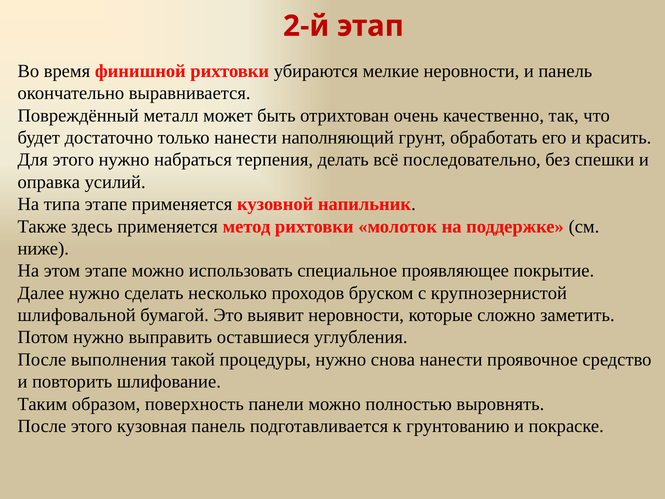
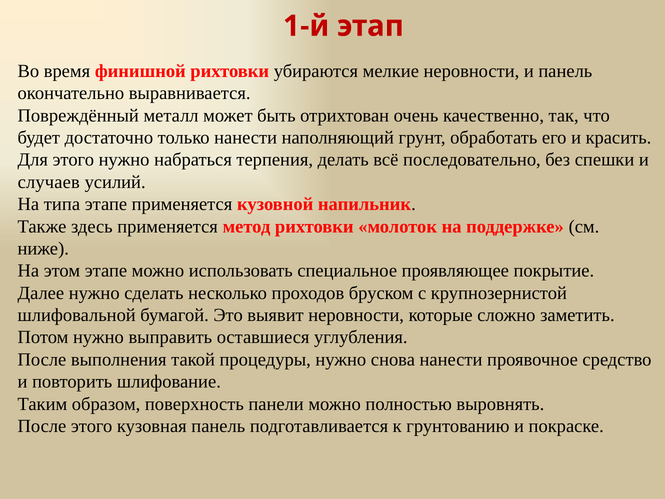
2-й: 2-й -> 1-й
оправка: оправка -> случаев
